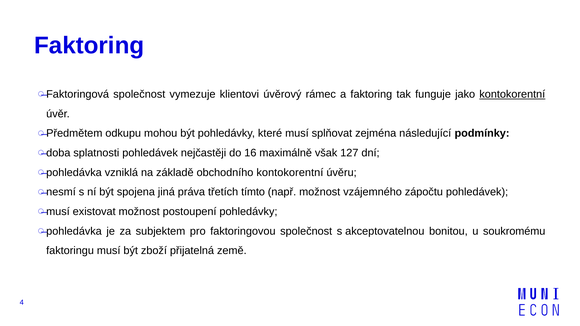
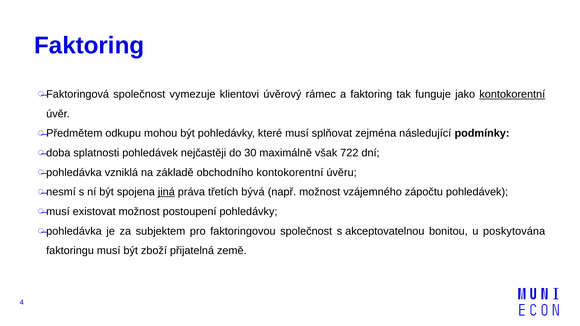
16: 16 -> 30
127: 127 -> 722
jiná underline: none -> present
tímto: tímto -> bývá
soukromému: soukromému -> poskytována
